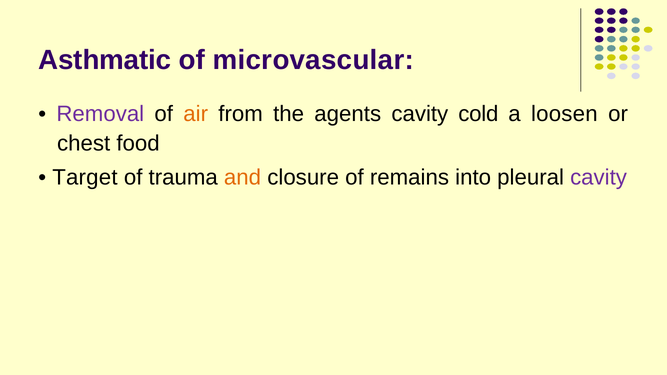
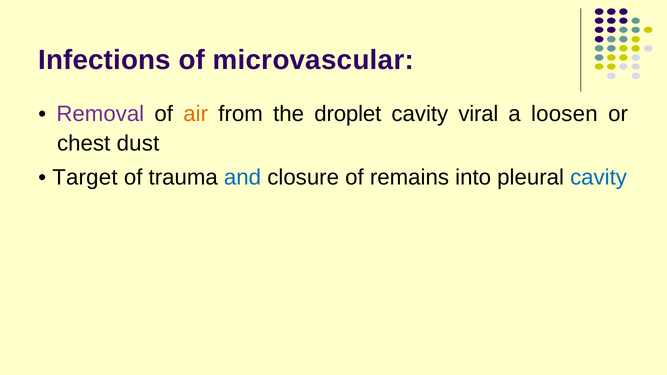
Asthmatic: Asthmatic -> Infections
agents: agents -> droplet
cold: cold -> viral
food: food -> dust
and colour: orange -> blue
cavity at (599, 177) colour: purple -> blue
